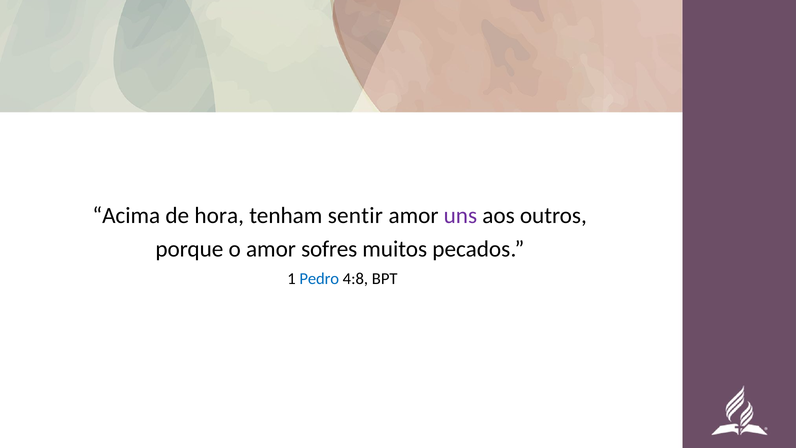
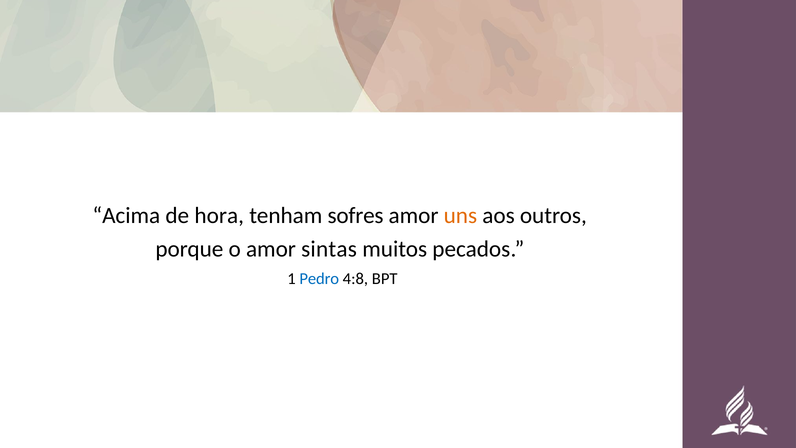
sentir: sentir -> sofres
uns colour: purple -> orange
sofres: sofres -> sintas
